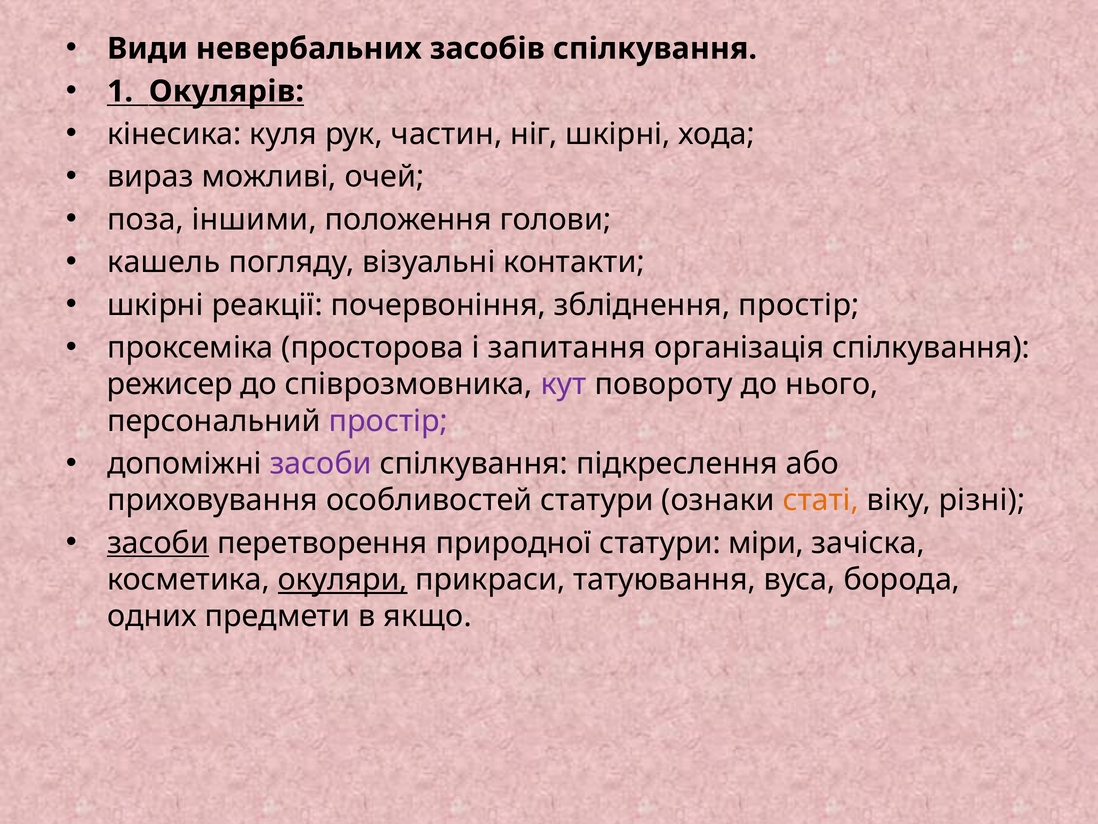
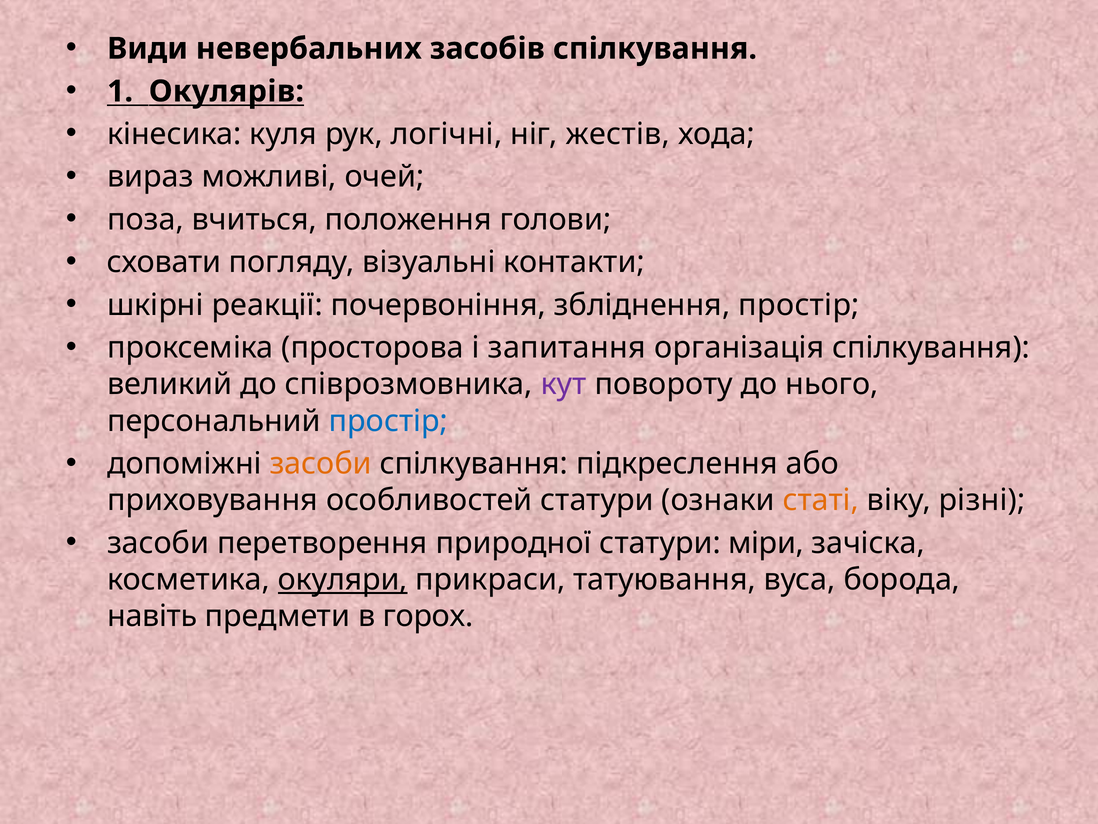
частин: частин -> логічні
ніг шкірні: шкірні -> жестів
іншими: іншими -> вчиться
кашель: кашель -> сховати
режисер: режисер -> великий
простір at (388, 421) colour: purple -> blue
засоби at (321, 463) colour: purple -> orange
засоби at (158, 543) underline: present -> none
одних: одних -> навіть
якщо: якщо -> горох
